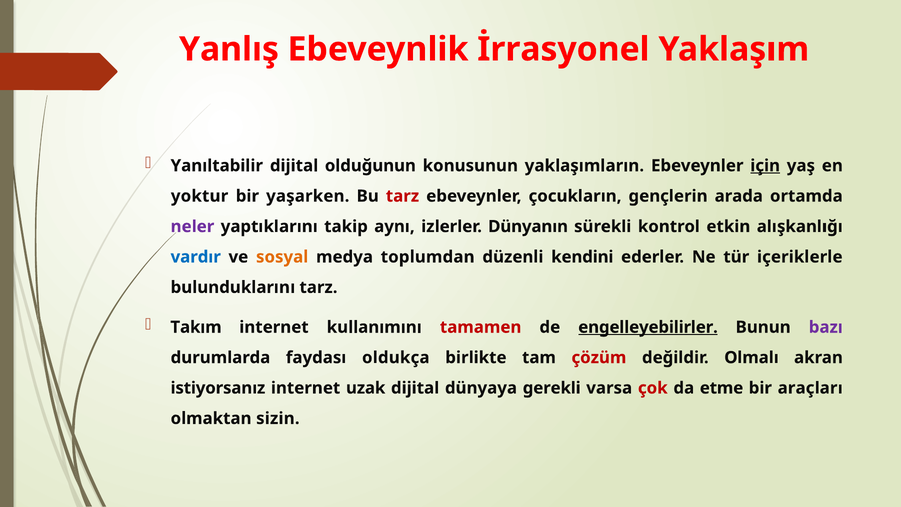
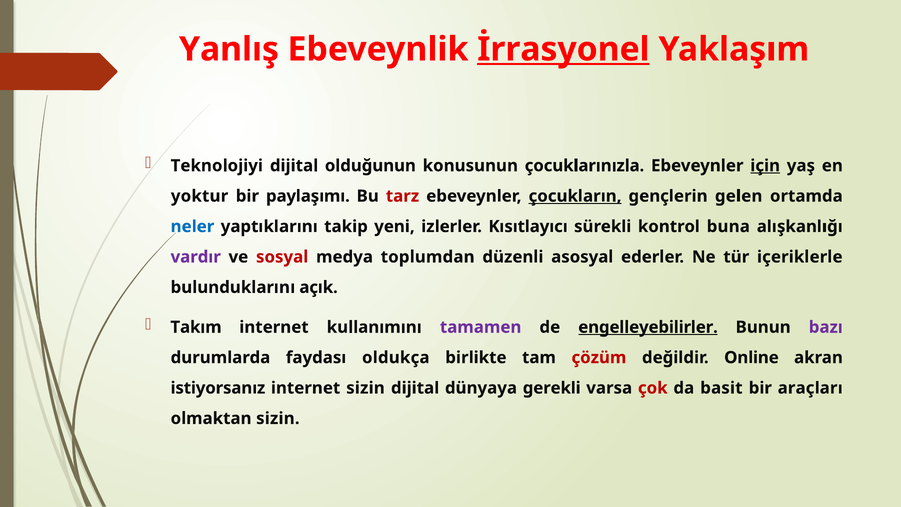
İrrasyonel underline: none -> present
Yanıltabilir: Yanıltabilir -> Teknolojiyi
yaklaşımların: yaklaşımların -> çocuklarınızla
yaşarken: yaşarken -> paylaşımı
çocukların underline: none -> present
arada: arada -> gelen
neler colour: purple -> blue
aynı: aynı -> yeni
Dünyanın: Dünyanın -> Kısıtlayıcı
etkin: etkin -> buna
vardır colour: blue -> purple
sosyal colour: orange -> red
kendini: kendini -> asosyal
bulunduklarını tarz: tarz -> açık
tamamen colour: red -> purple
Olmalı: Olmalı -> Online
internet uzak: uzak -> sizin
etme: etme -> basit
